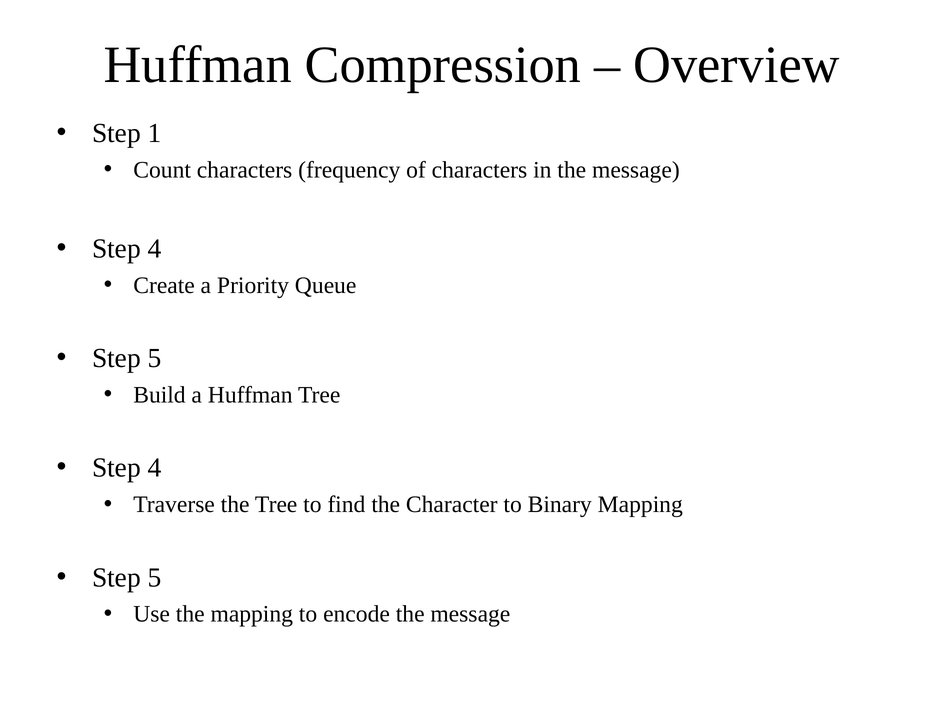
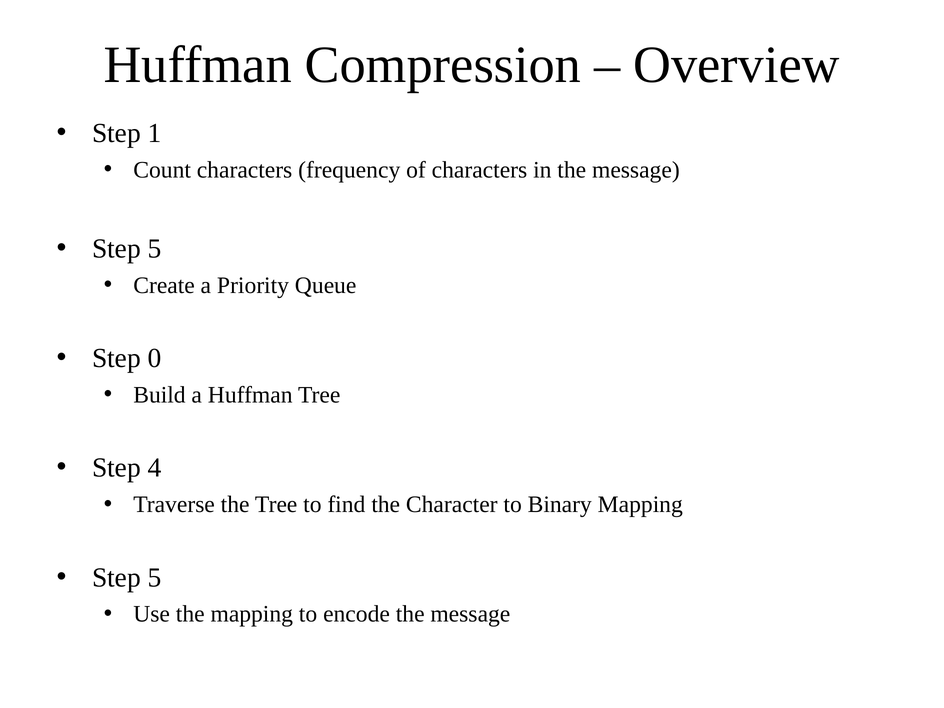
4 at (155, 249): 4 -> 5
5 at (155, 358): 5 -> 0
